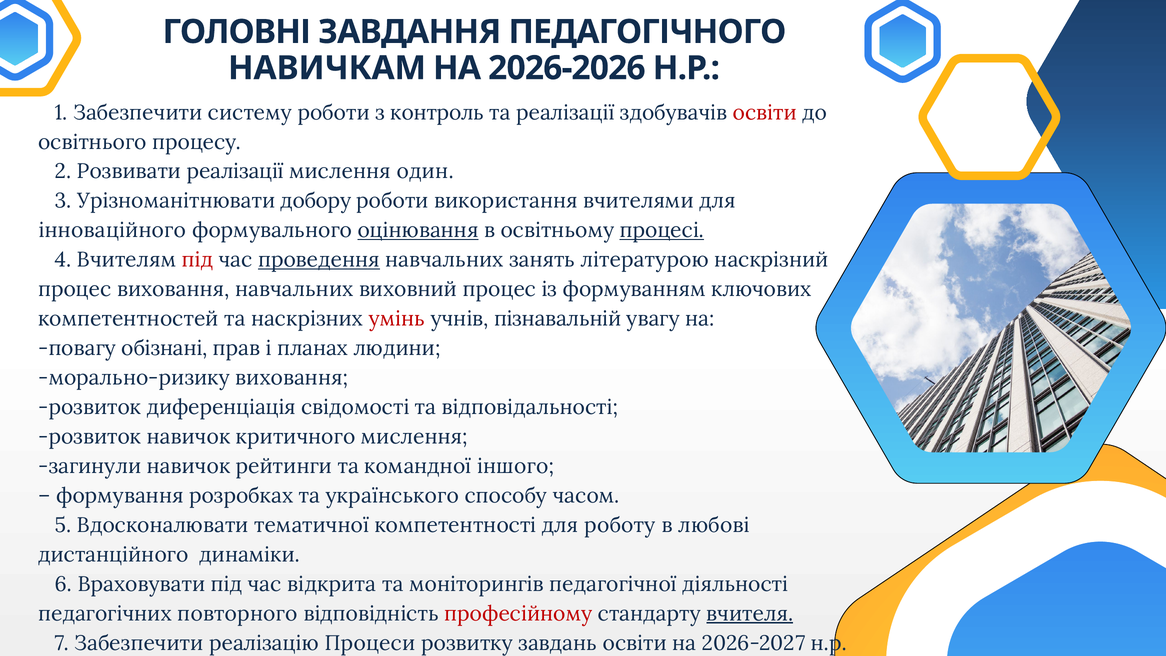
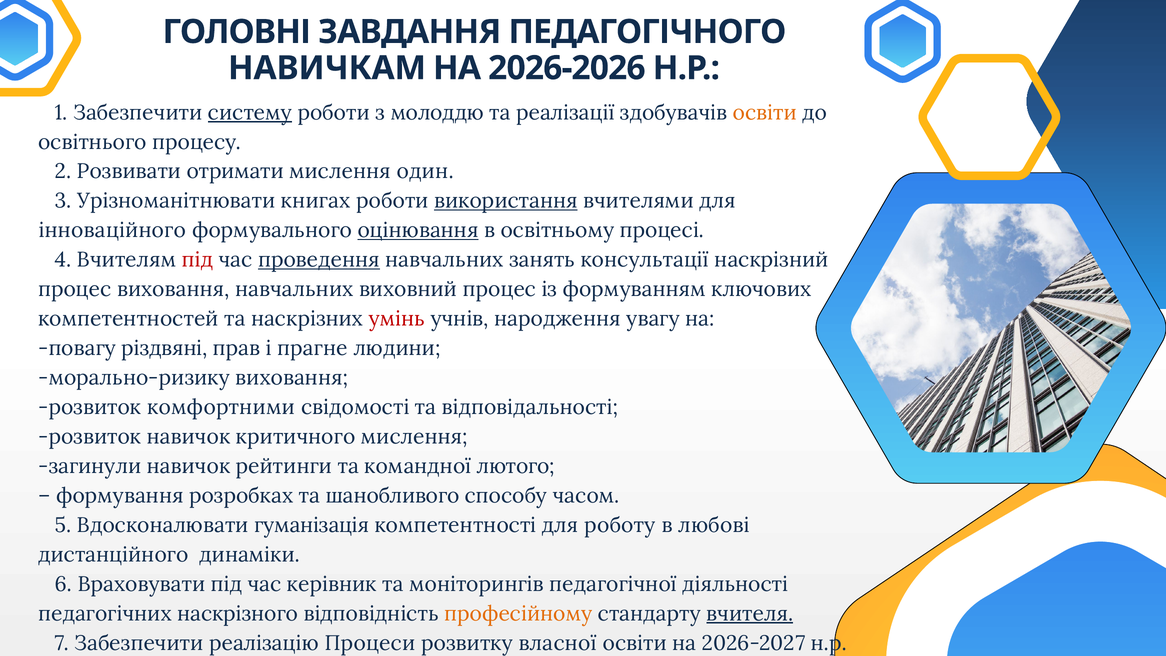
систему underline: none -> present
контроль: контроль -> молоддю
освіти at (765, 113) colour: red -> orange
Розвивати реалізації: реалізації -> отримати
добору: добору -> книгах
використання underline: none -> present
процесі underline: present -> none
літературою: літературою -> консультації
пізнавальній: пізнавальній -> народження
обізнані: обізнані -> різдвяні
планах: планах -> прагне
диференціація: диференціація -> комфортними
іншого: іншого -> лютого
українського: українського -> шанобливого
тематичної: тематичної -> гуманізація
відкрита: відкрита -> керівник
повторного: повторного -> наскрізного
професійному colour: red -> orange
завдань: завдань -> власної
